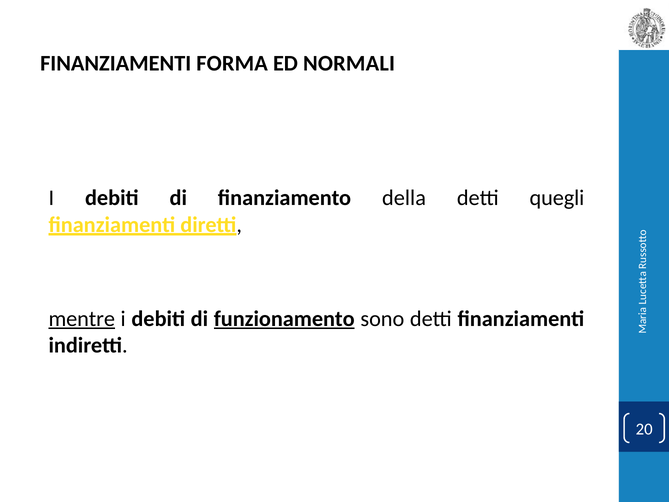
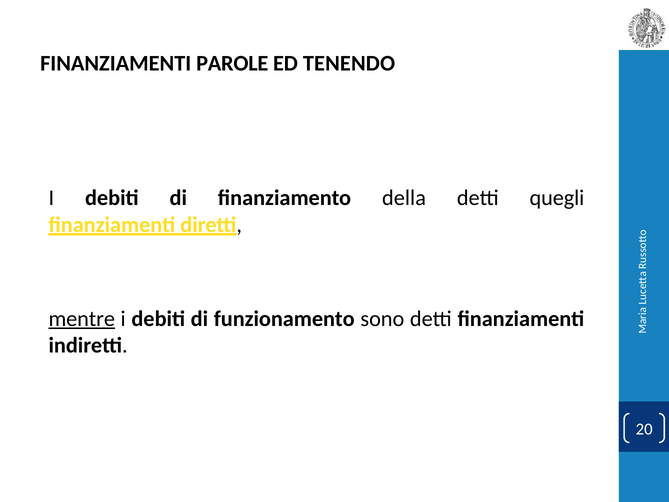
FORMA: FORMA -> PAROLE
NORMALI: NORMALI -> TENENDO
funzionamento underline: present -> none
